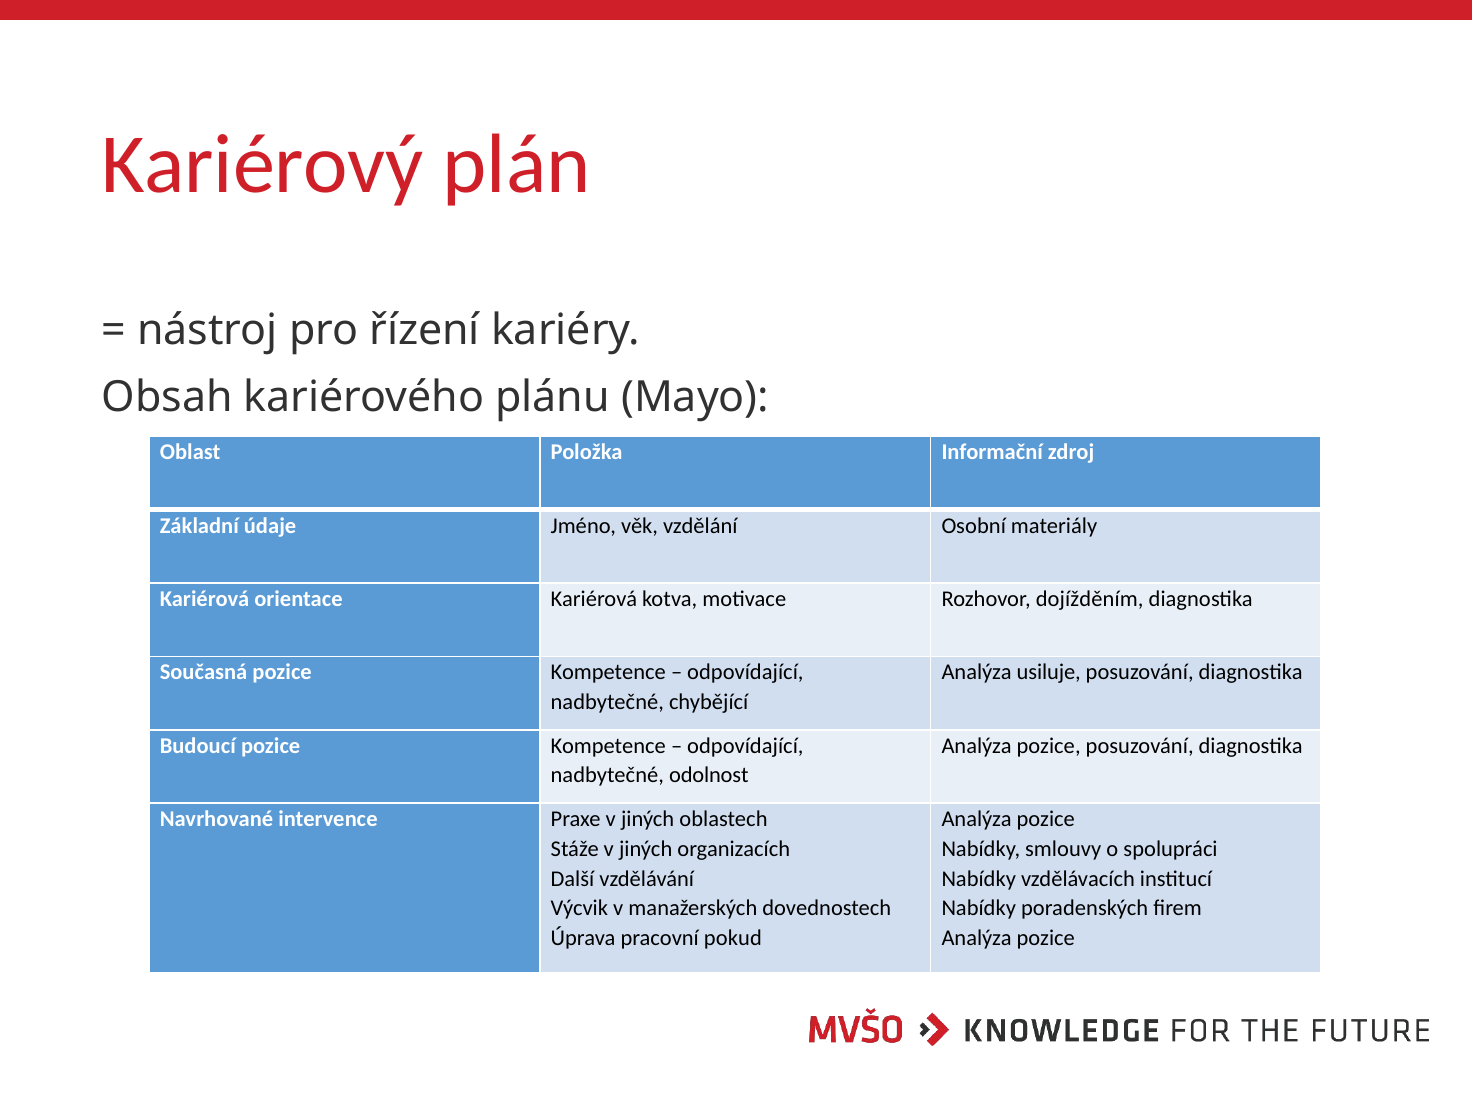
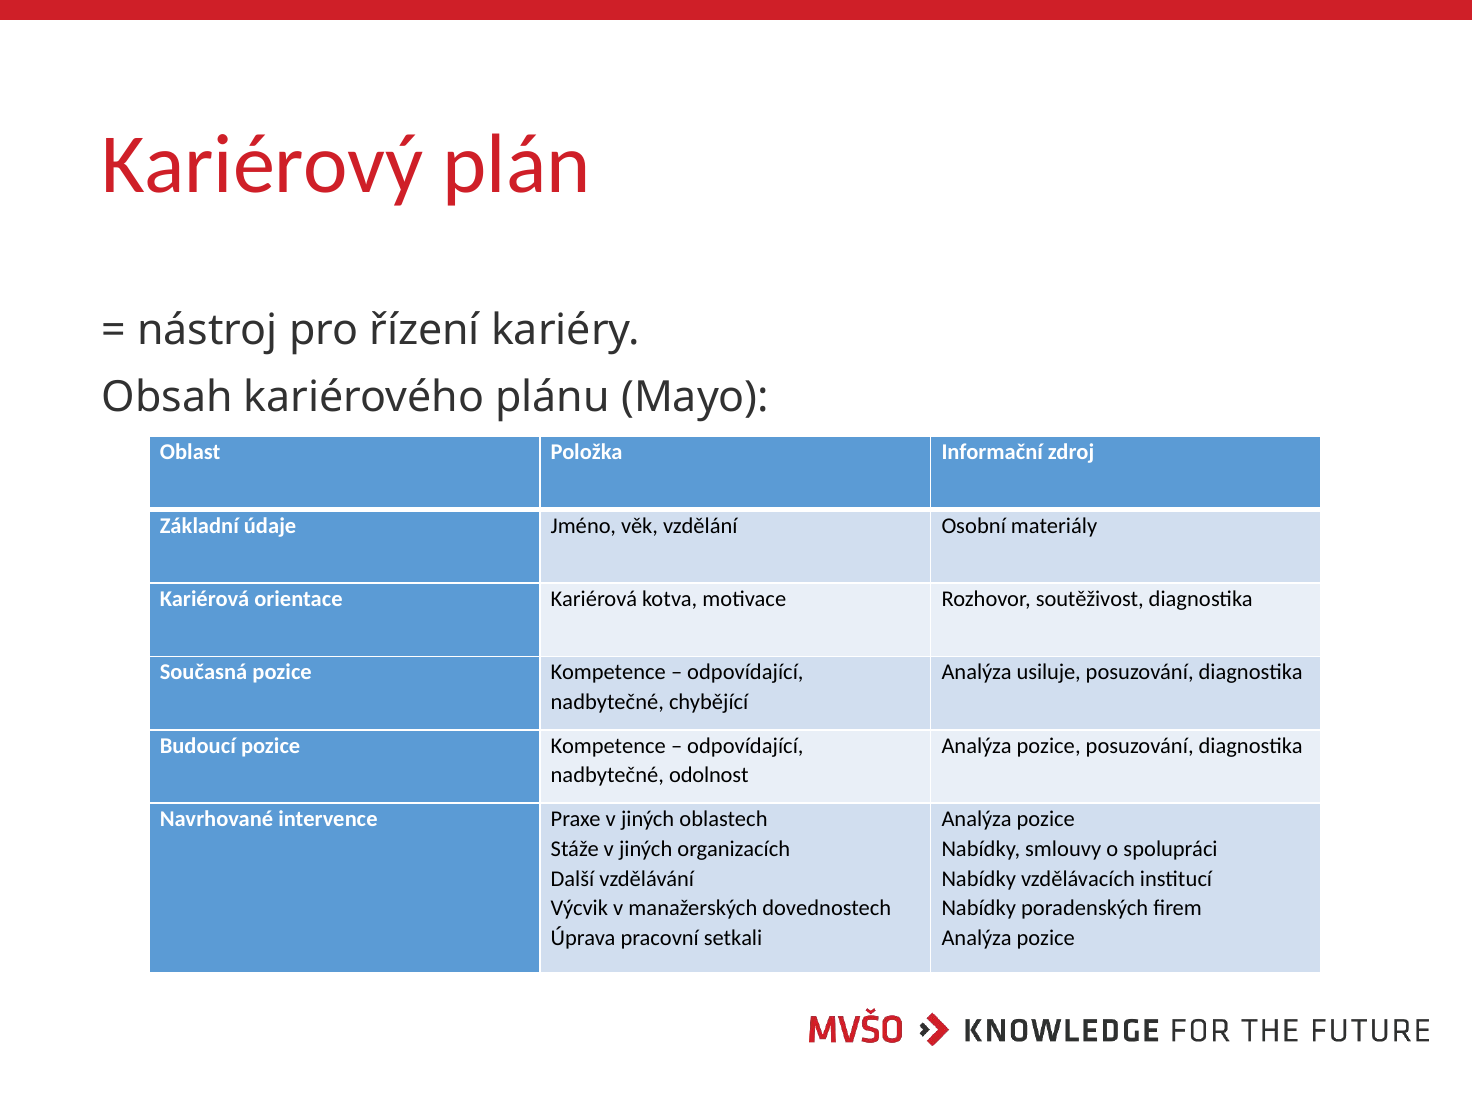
dojížděním: dojížděním -> soutěživost
pokud: pokud -> setkali
